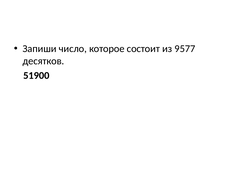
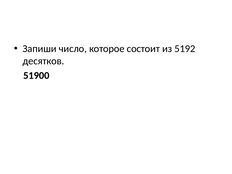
9577: 9577 -> 5192
